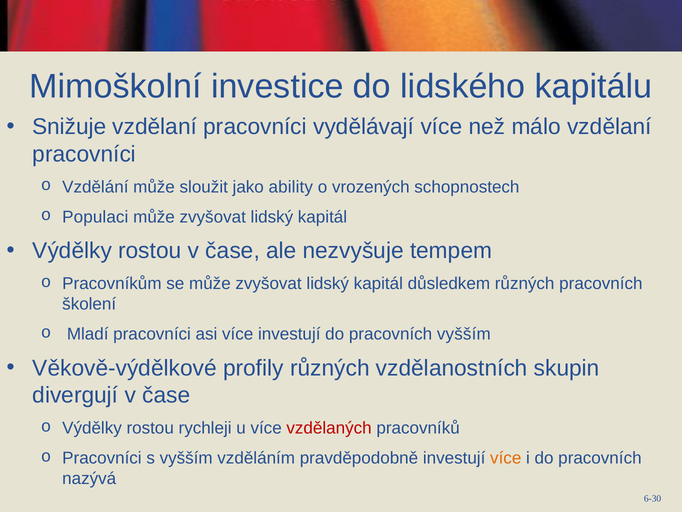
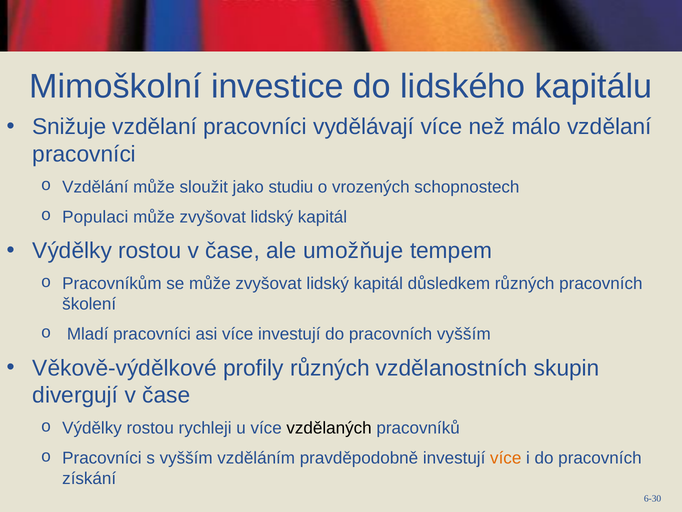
ability: ability -> studiu
nezvyšuje: nezvyšuje -> umožňuje
vzdělaných colour: red -> black
nazývá: nazývá -> získání
